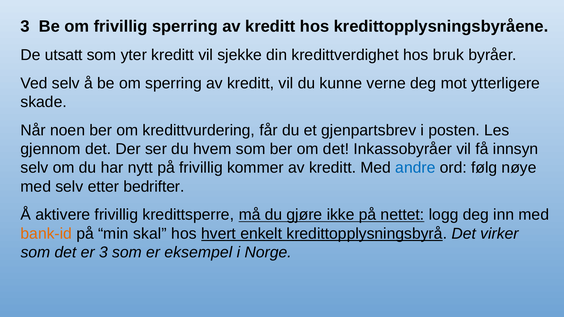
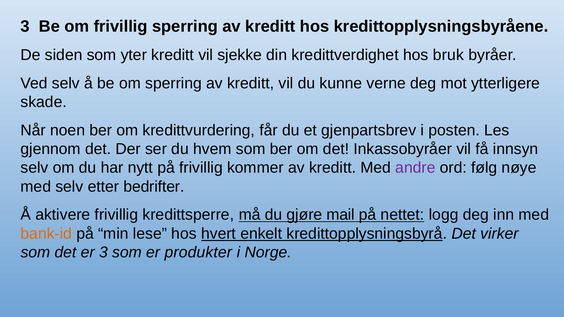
utsatt: utsatt -> siden
andre colour: blue -> purple
ikke: ikke -> mail
skal: skal -> lese
eksempel: eksempel -> produkter
